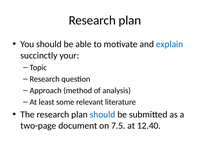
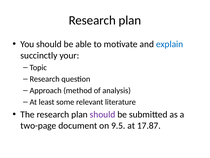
should at (103, 114) colour: blue -> purple
7.5: 7.5 -> 9.5
12.40: 12.40 -> 17.87
